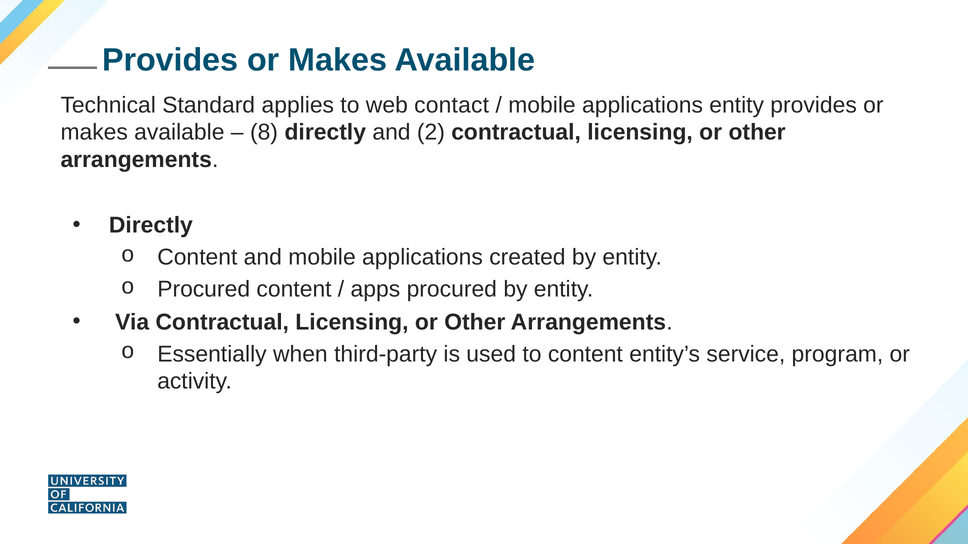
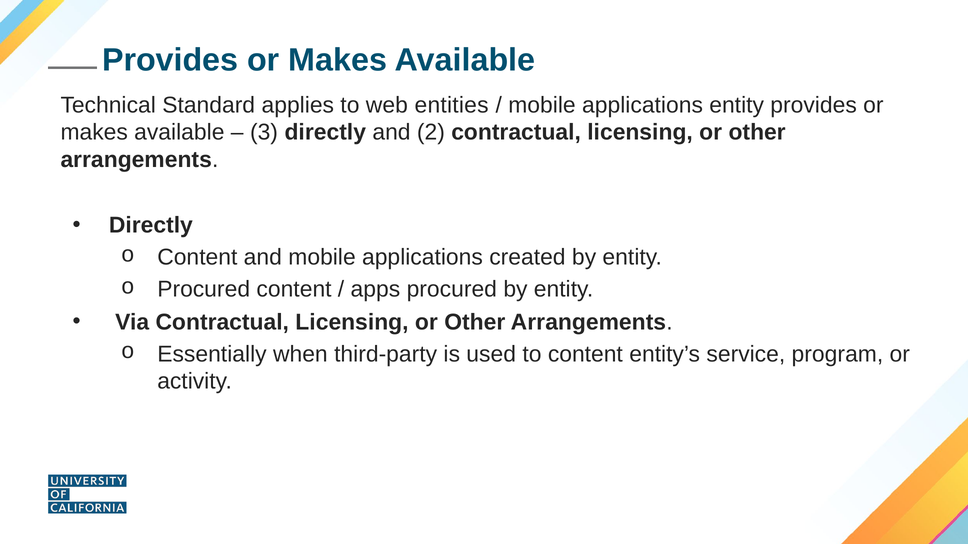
contact: contact -> entities
8: 8 -> 3
